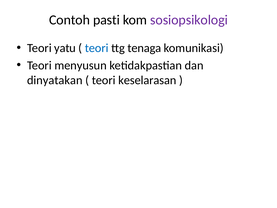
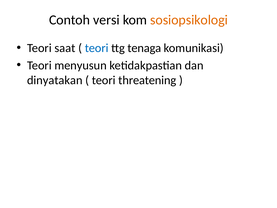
pasti: pasti -> versi
sosiopsikologi colour: purple -> orange
yatu: yatu -> saat
keselarasan: keselarasan -> threatening
